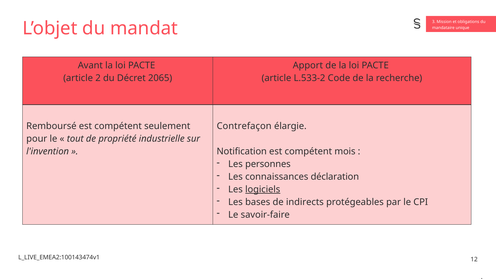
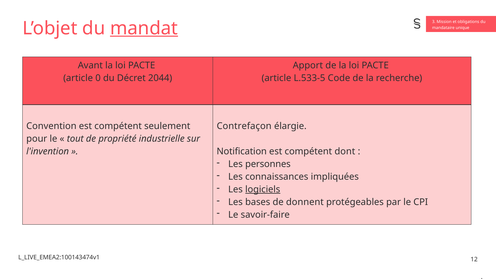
mandat underline: none -> present
2: 2 -> 0
2065: 2065 -> 2044
L.533-2: L.533-2 -> L.533-5
Remboursé: Remboursé -> Convention
mois: mois -> dont
déclaration: déclaration -> impliquées
indirects: indirects -> donnent
